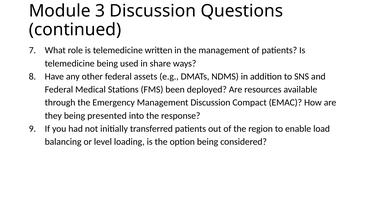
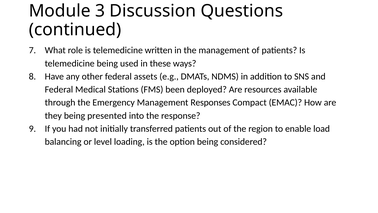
share: share -> these
Management Discussion: Discussion -> Responses
